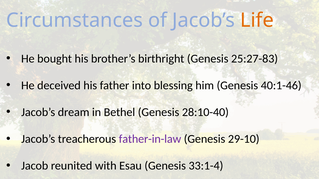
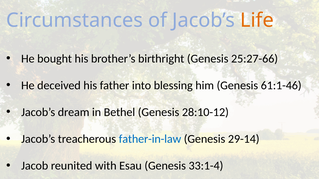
25:27-83: 25:27-83 -> 25:27-66
40:1-46: 40:1-46 -> 61:1-46
28:10-40: 28:10-40 -> 28:10-12
father-in-law colour: purple -> blue
29-10: 29-10 -> 29-14
